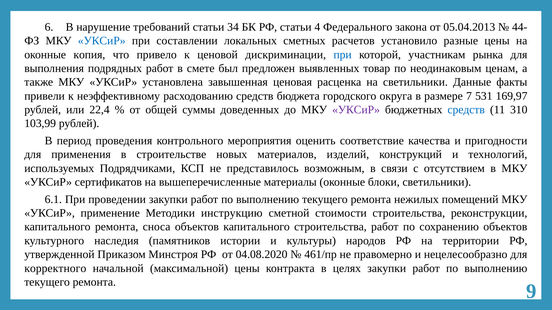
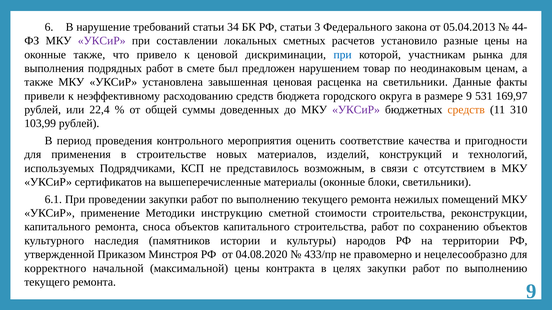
4: 4 -> 3
УКСиР at (102, 41) colour: blue -> purple
оконные копия: копия -> также
выявленных: выявленных -> нарушением
размере 7: 7 -> 9
средств at (466, 110) colour: blue -> orange
461/пр: 461/пр -> 433/пр
